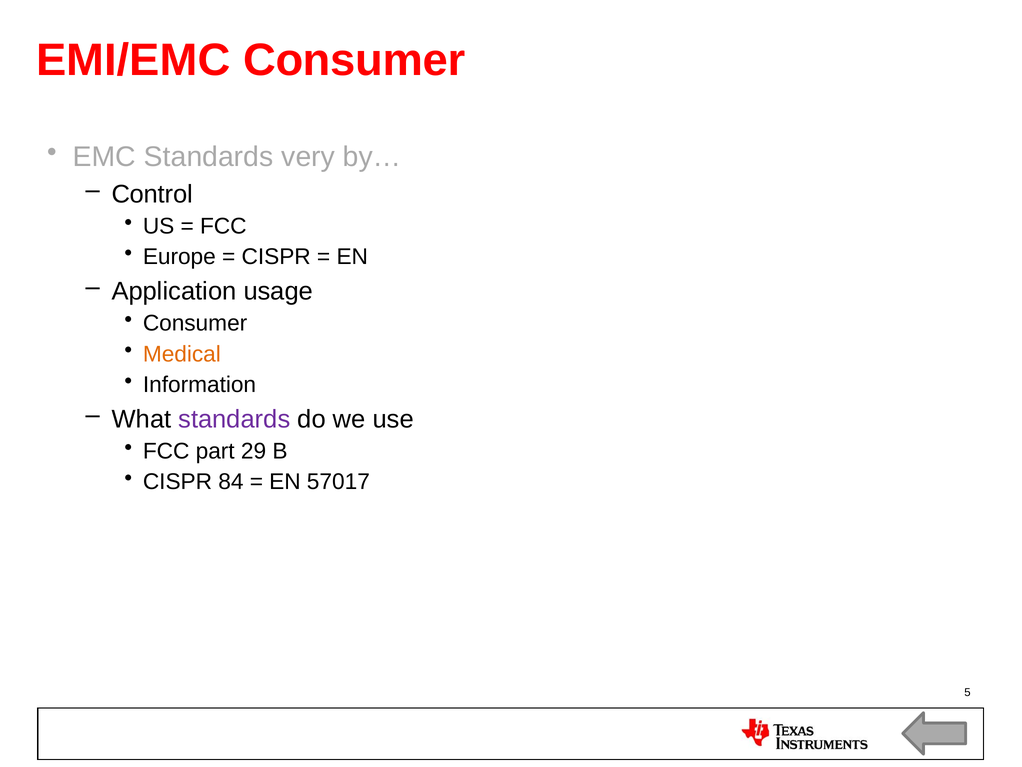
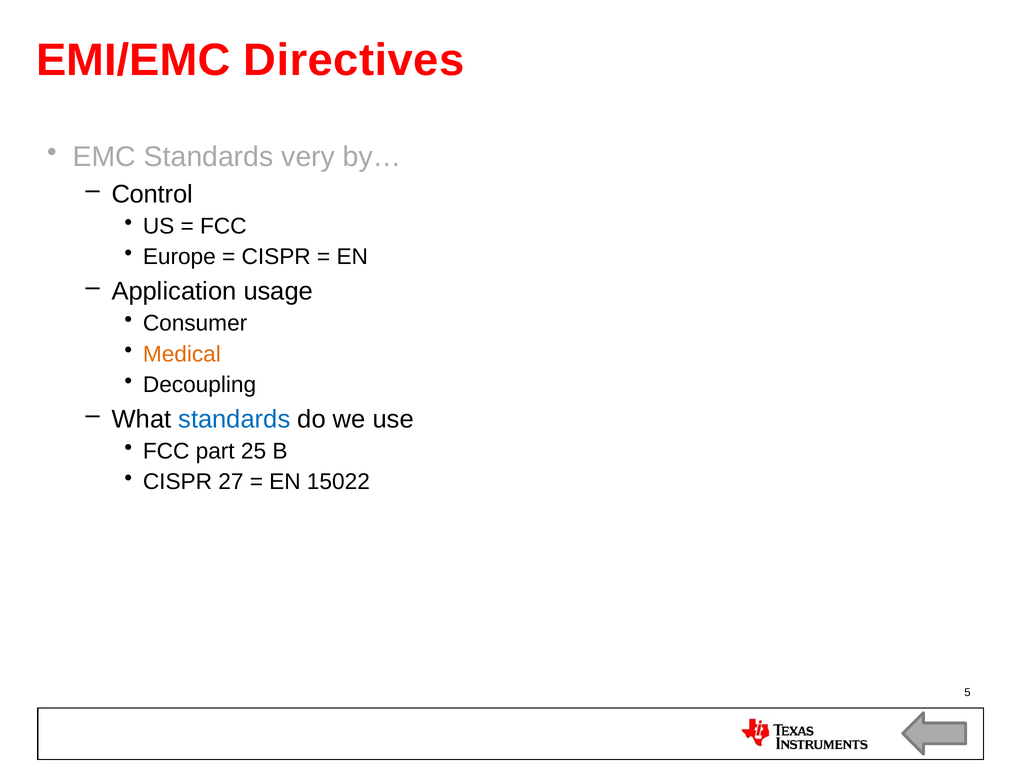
EMI/EMC Consumer: Consumer -> Directives
Information: Information -> Decoupling
standards at (234, 419) colour: purple -> blue
29: 29 -> 25
84: 84 -> 27
57017: 57017 -> 15022
